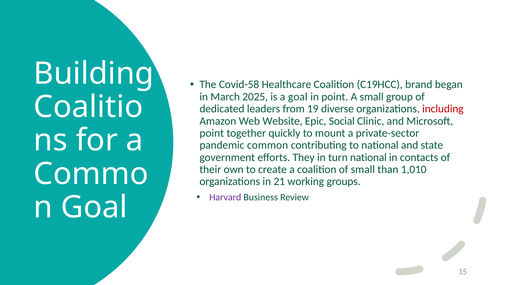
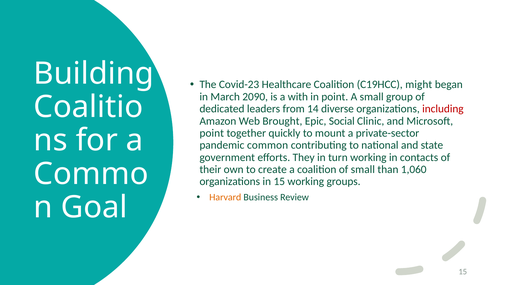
Covid-58: Covid-58 -> Covid-23
brand: brand -> might
2025: 2025 -> 2090
a goal: goal -> with
19: 19 -> 14
Website: Website -> Brought
turn national: national -> working
1,010: 1,010 -> 1,060
in 21: 21 -> 15
Harvard colour: purple -> orange
